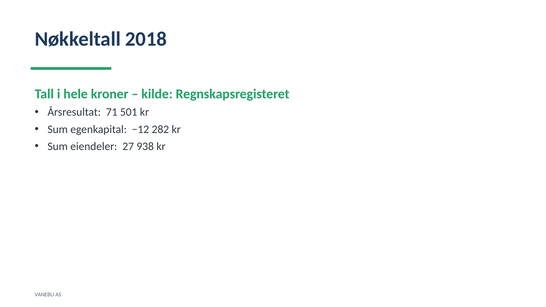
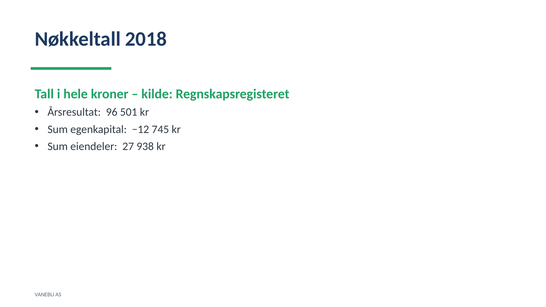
71: 71 -> 96
282: 282 -> 745
